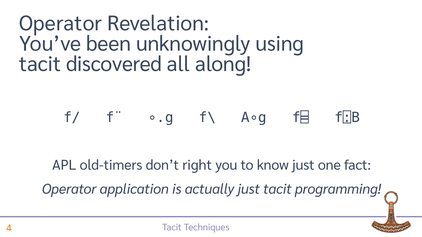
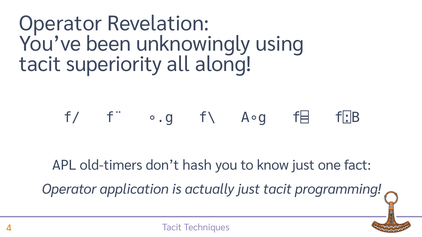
discovered: discovered -> superiority
right: right -> hash
